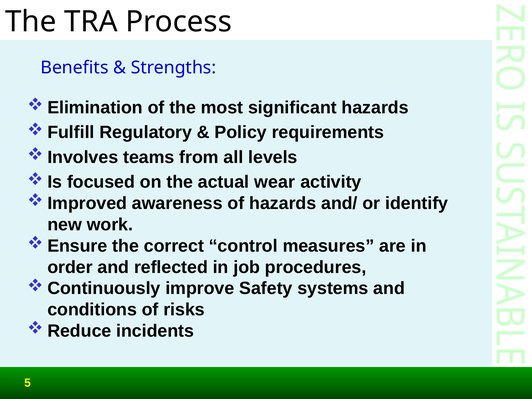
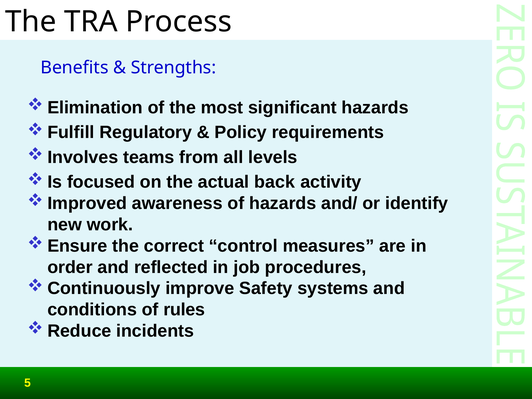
wear: wear -> back
risks: risks -> rules
